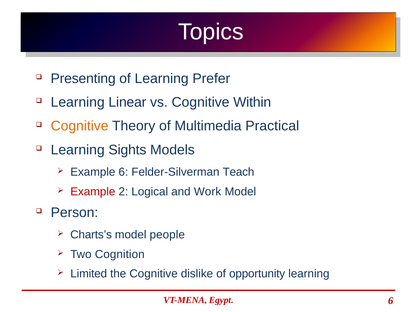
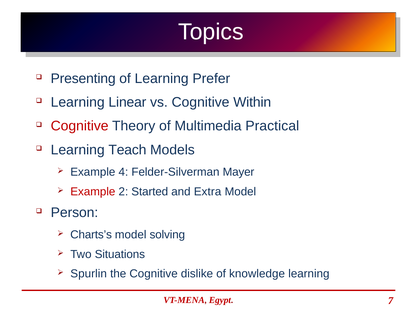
Cognitive at (80, 126) colour: orange -> red
Sights: Sights -> Teach
Example 6: 6 -> 4
Teach: Teach -> Mayer
Logical: Logical -> Started
Work: Work -> Extra
people: people -> solving
Cognition: Cognition -> Situations
Limited: Limited -> Spurlin
opportunity: opportunity -> knowledge
Egypt 6: 6 -> 7
